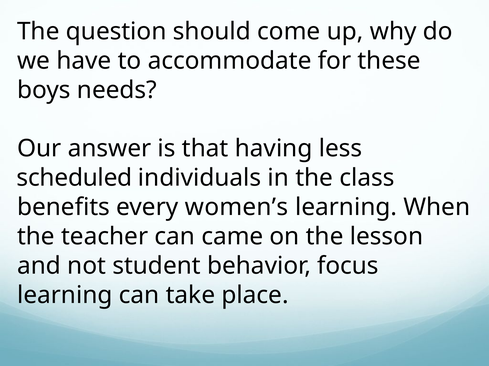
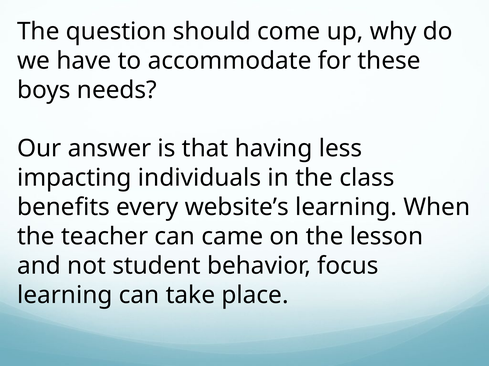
scheduled: scheduled -> impacting
women’s: women’s -> website’s
